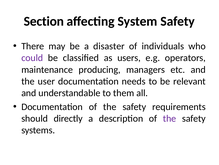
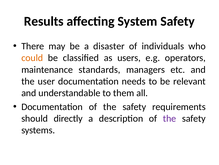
Section: Section -> Results
could colour: purple -> orange
producing: producing -> standards
